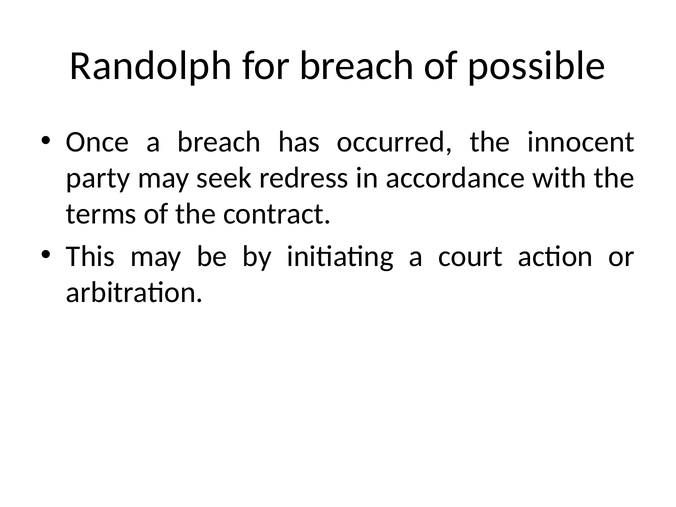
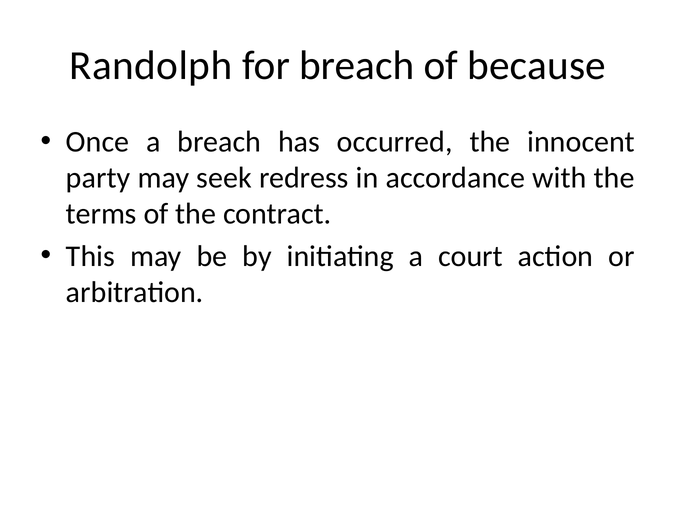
possible: possible -> because
